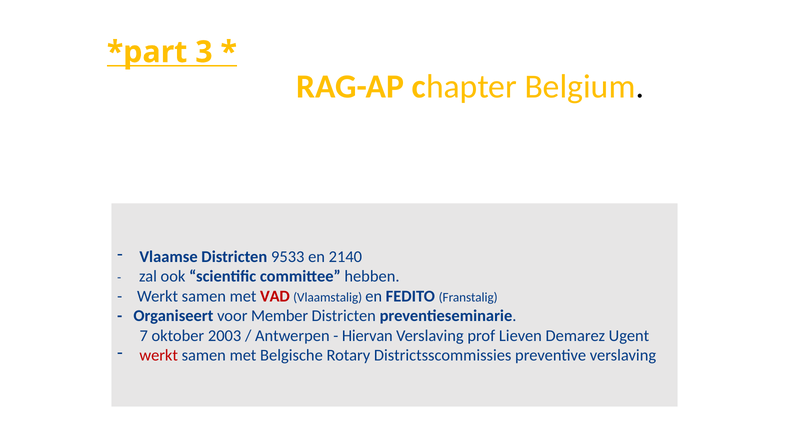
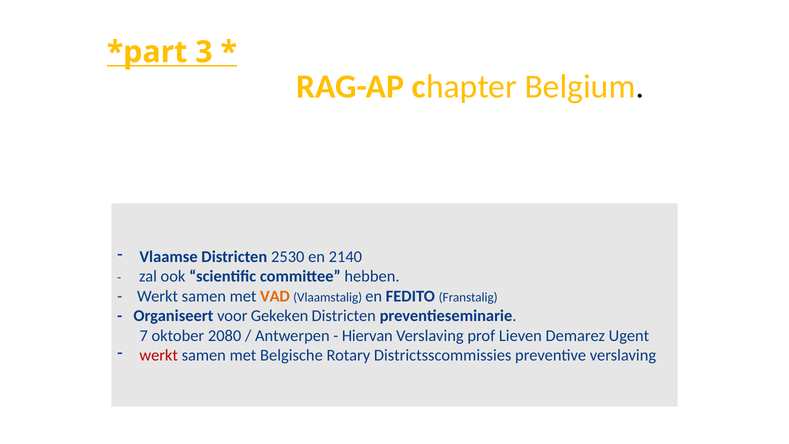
9533: 9533 -> 2530
VAD colour: red -> orange
Member: Member -> Gekeken
2003: 2003 -> 2080
